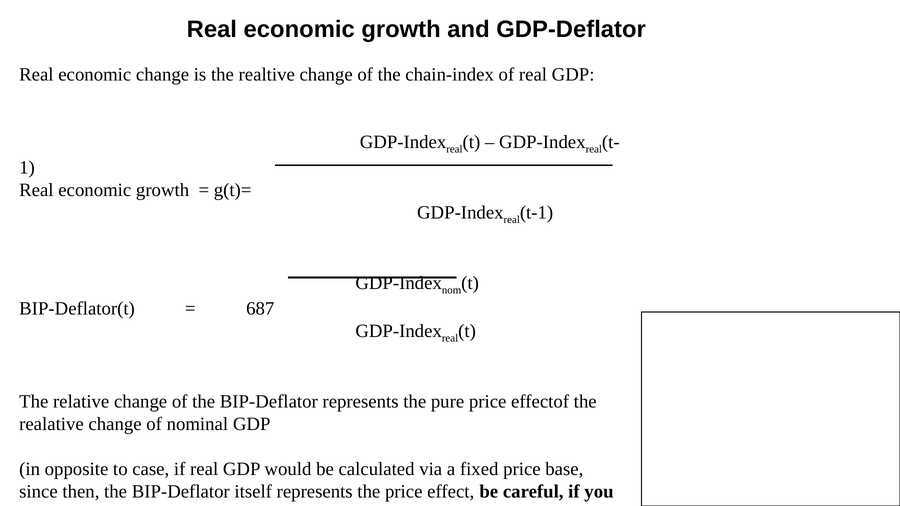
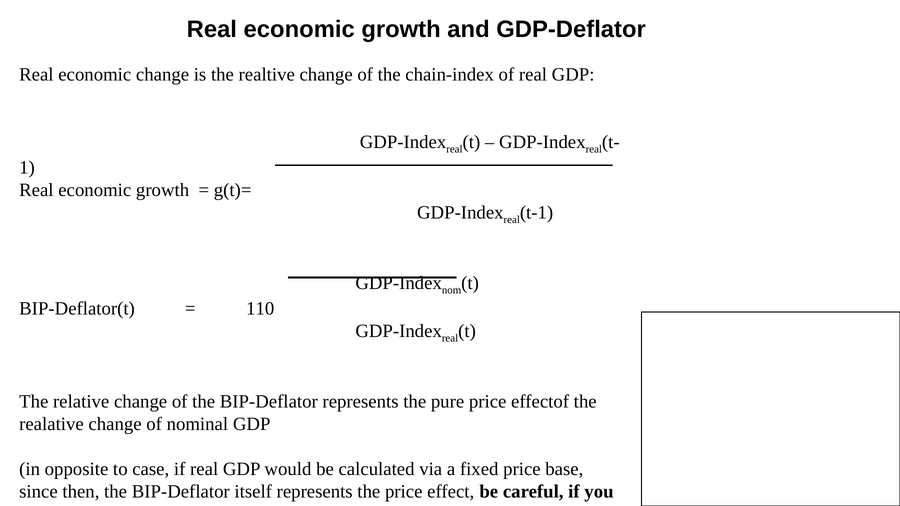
687: 687 -> 110
